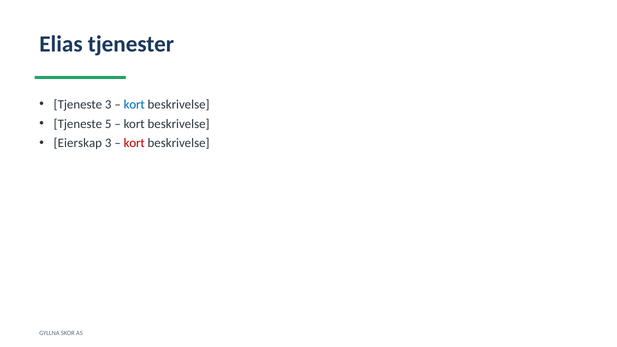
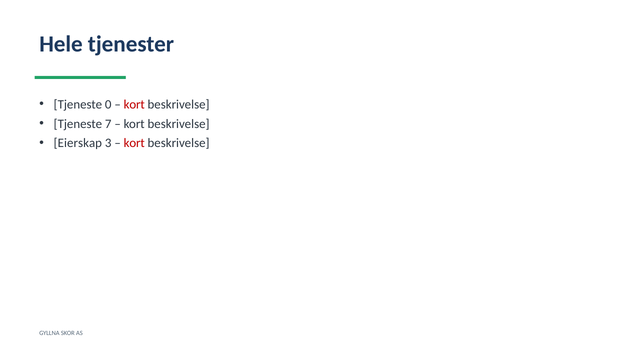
Elias: Elias -> Hele
Tjeneste 3: 3 -> 0
kort at (134, 105) colour: blue -> red
5: 5 -> 7
